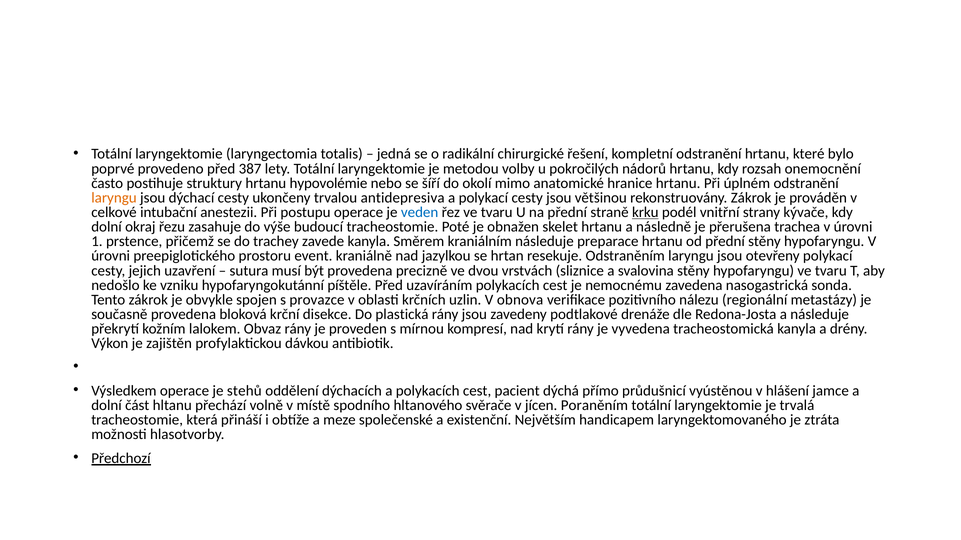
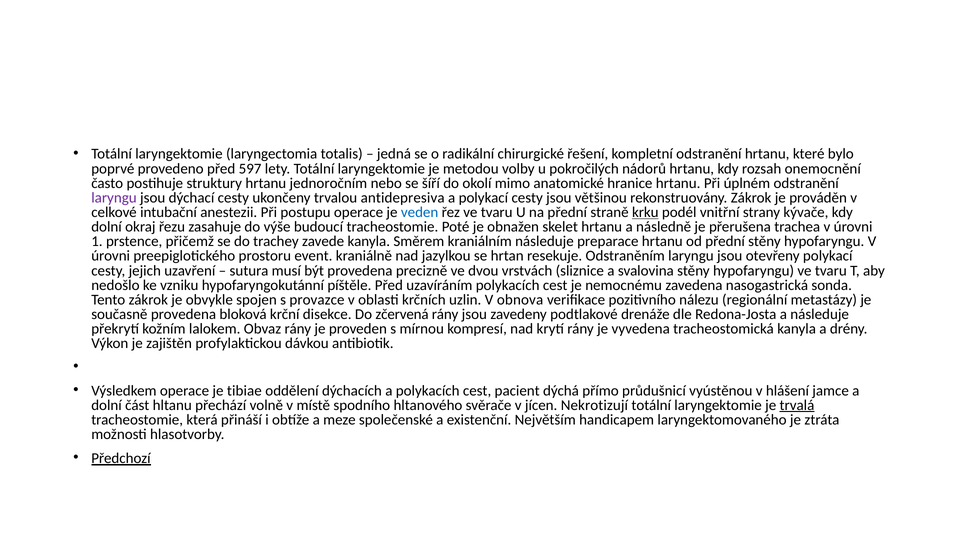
387: 387 -> 597
hypovolémie: hypovolémie -> jednoročním
laryngu at (114, 198) colour: orange -> purple
plastická: plastická -> zčervená
stehů: stehů -> tibiae
Poraněním: Poraněním -> Nekrotizují
trvalá underline: none -> present
